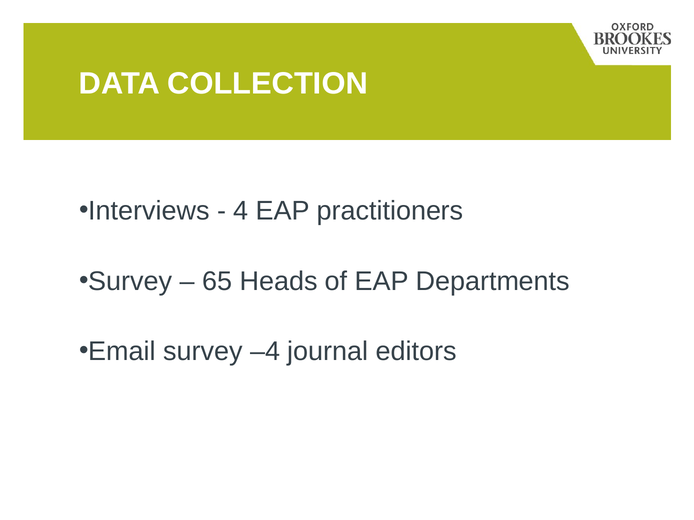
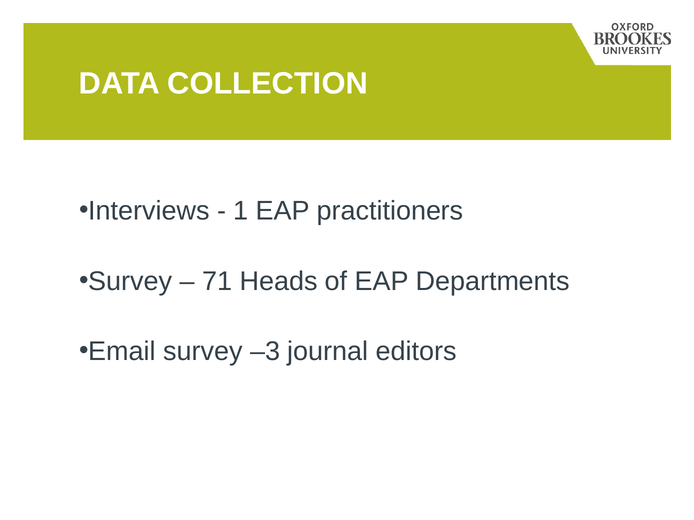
4: 4 -> 1
65: 65 -> 71
–4: –4 -> –3
